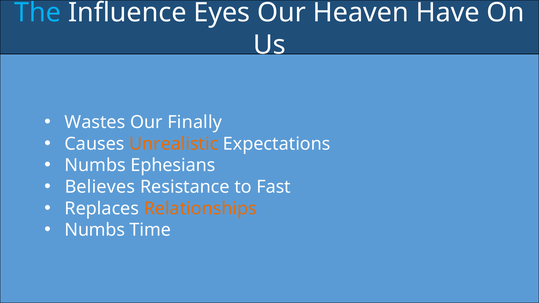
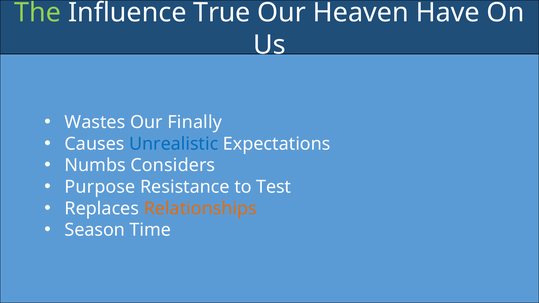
The colour: light blue -> light green
Eyes: Eyes -> True
Unrealistic colour: orange -> blue
Ephesians: Ephesians -> Considers
Believes: Believes -> Purpose
Fast: Fast -> Test
Numbs at (95, 230): Numbs -> Season
